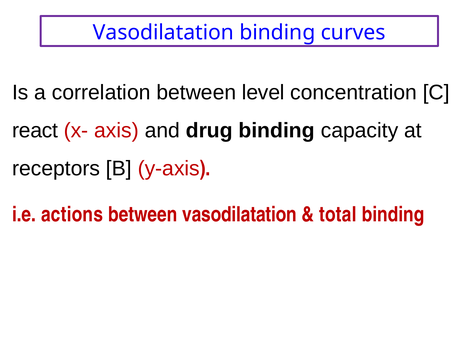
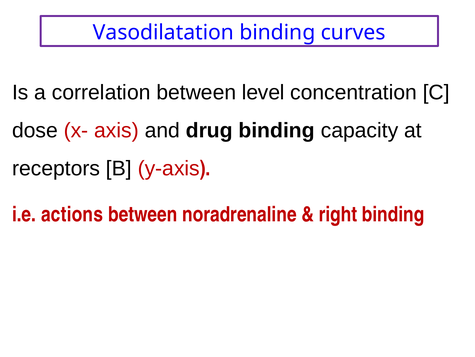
react: react -> dose
between vasodilatation: vasodilatation -> noradrenaline
total: total -> right
